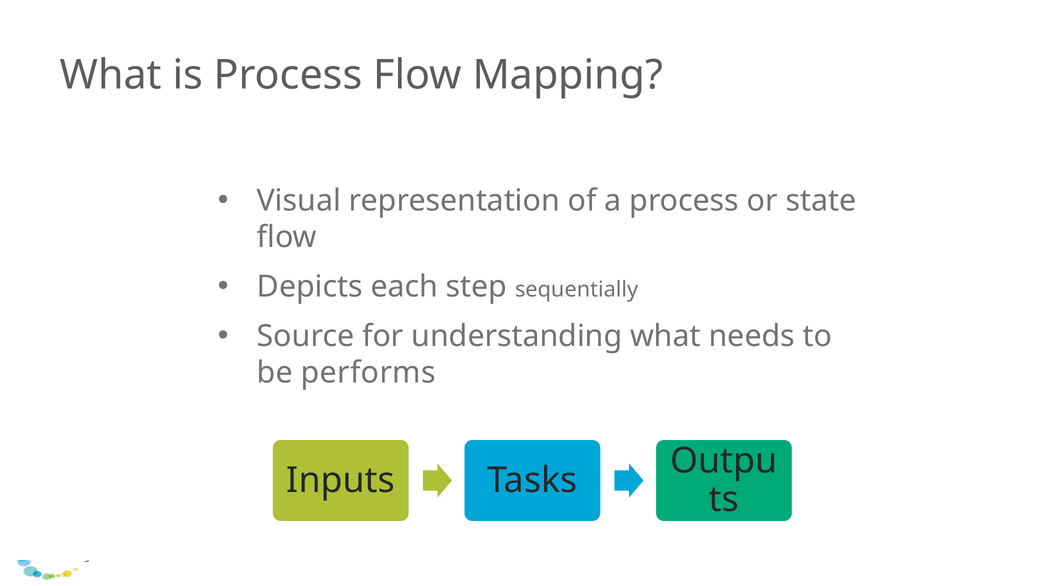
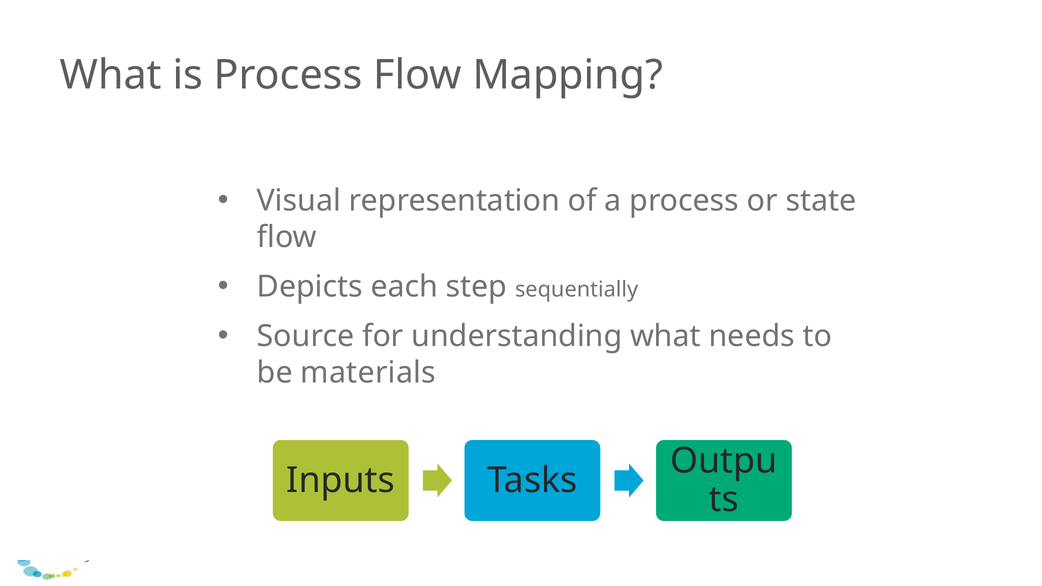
performs: performs -> materials
